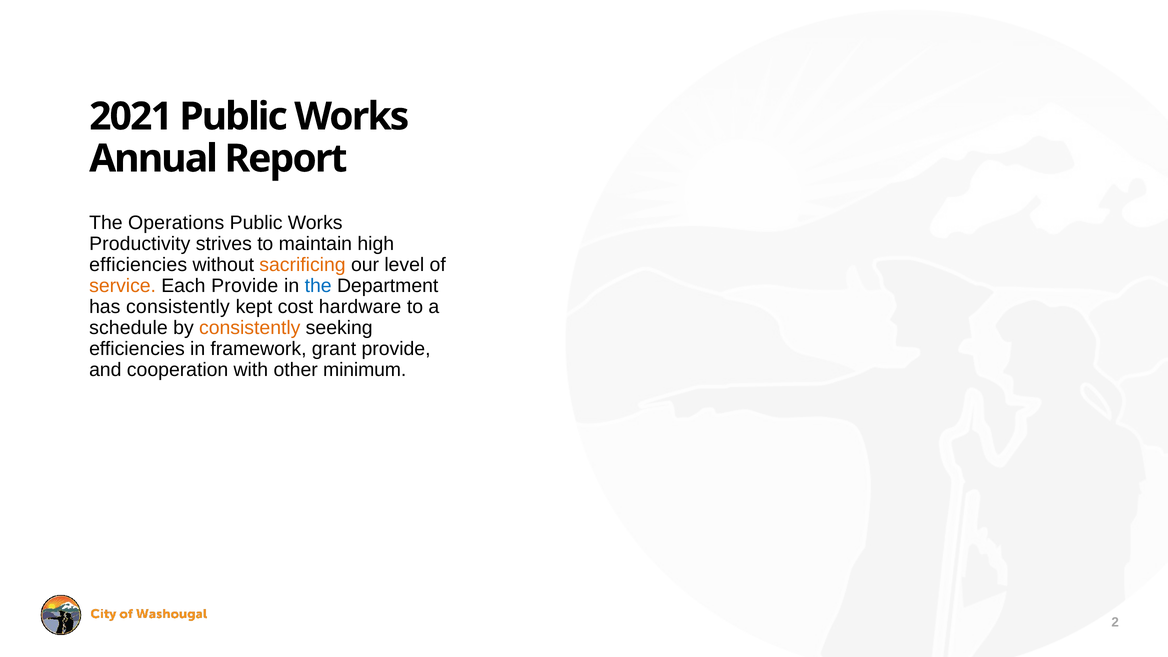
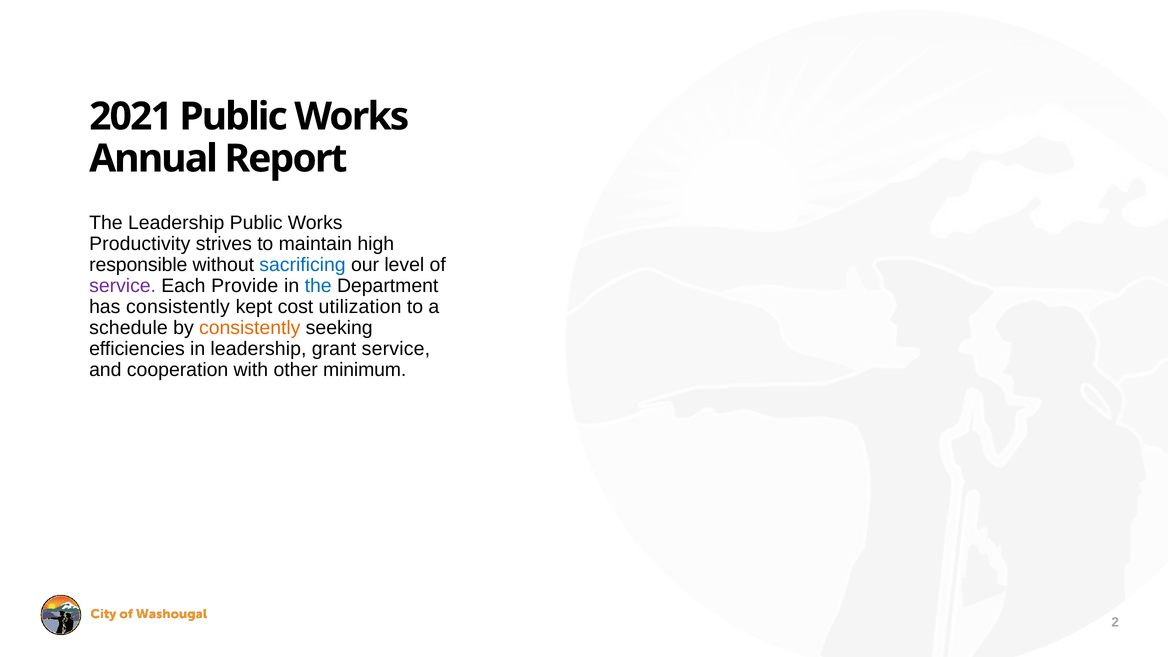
The Operations: Operations -> Leadership
efficiencies at (138, 265): efficiencies -> responsible
sacrificing colour: orange -> blue
service at (123, 286) colour: orange -> purple
hardware: hardware -> utilization
in framework: framework -> leadership
grant provide: provide -> service
